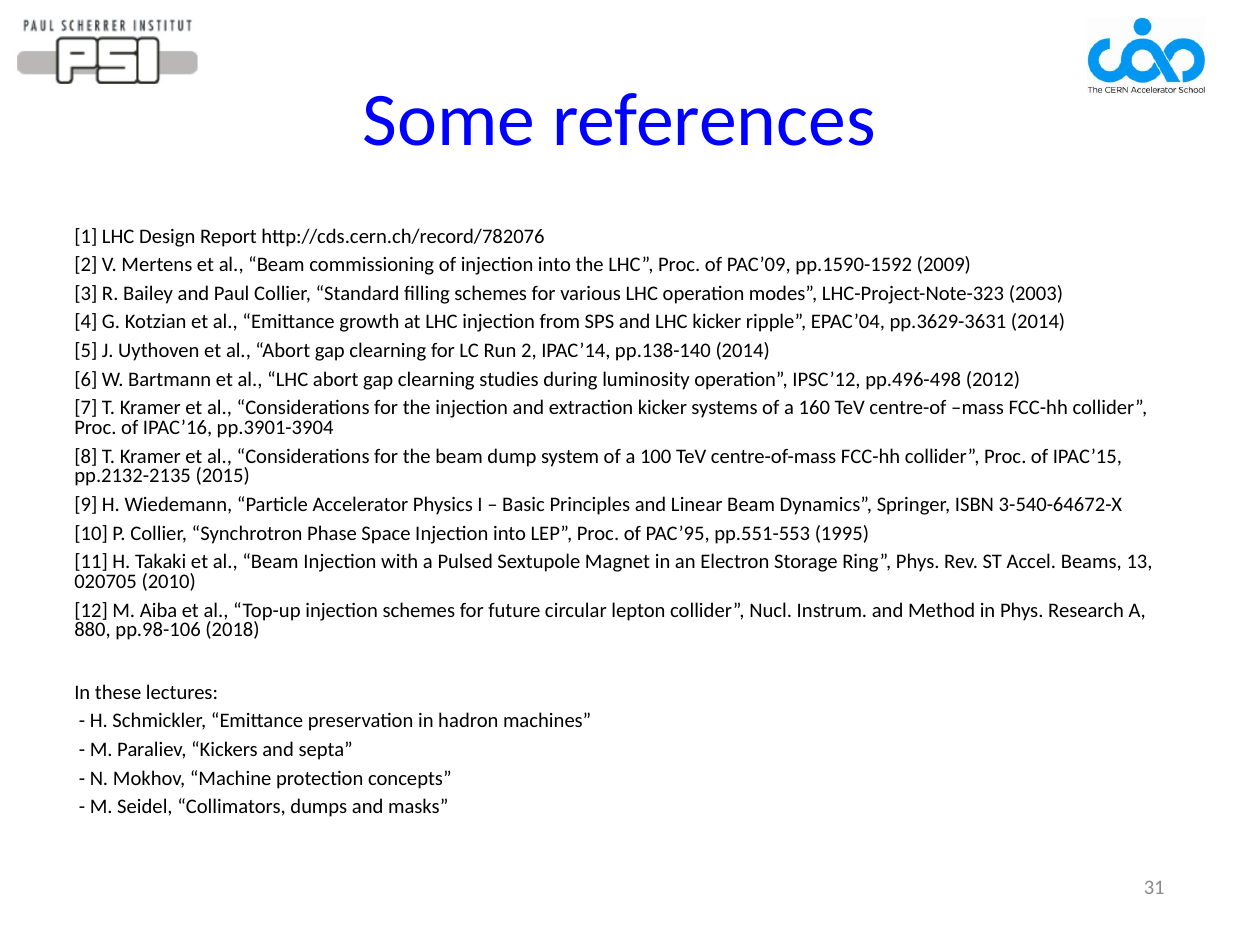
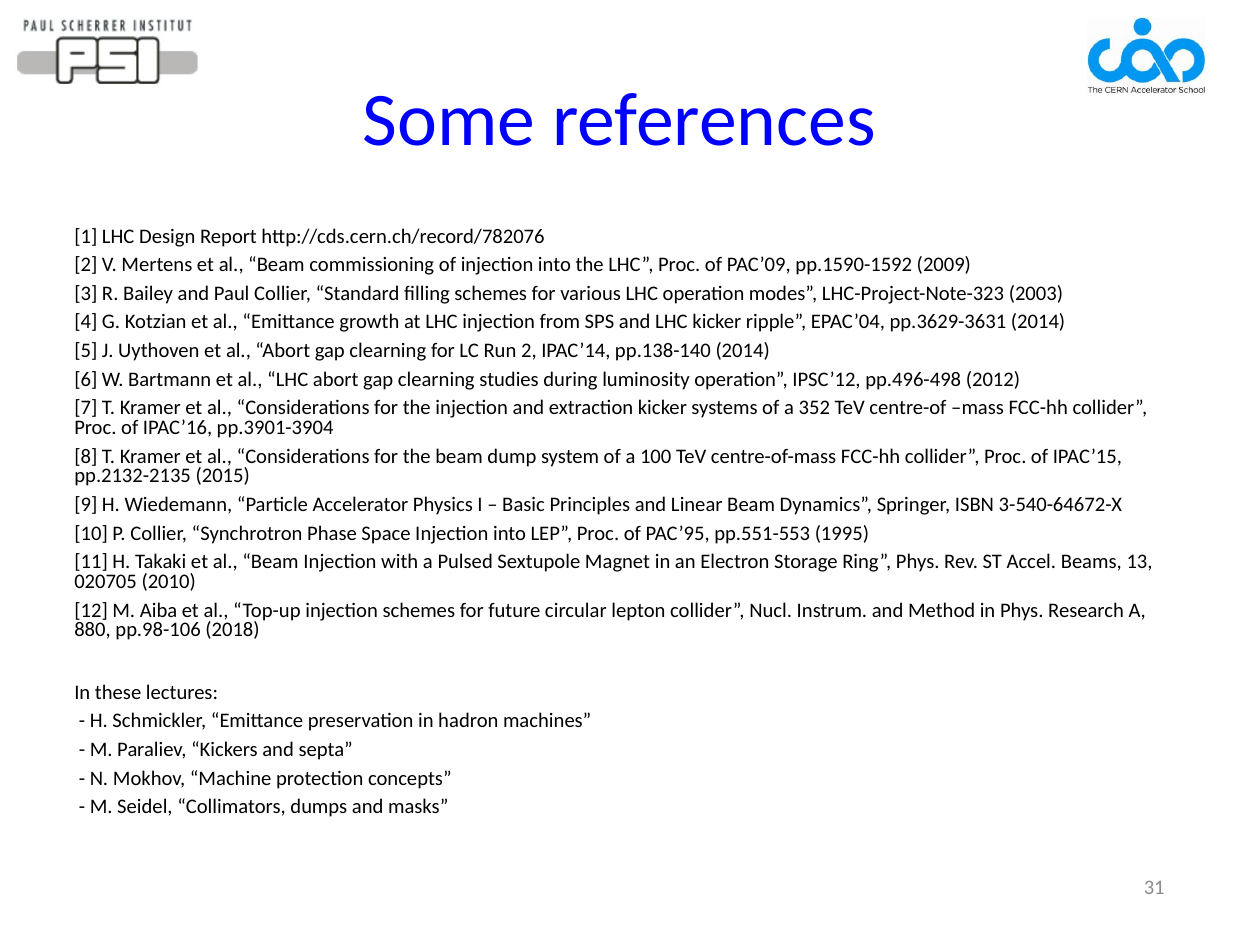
160: 160 -> 352
